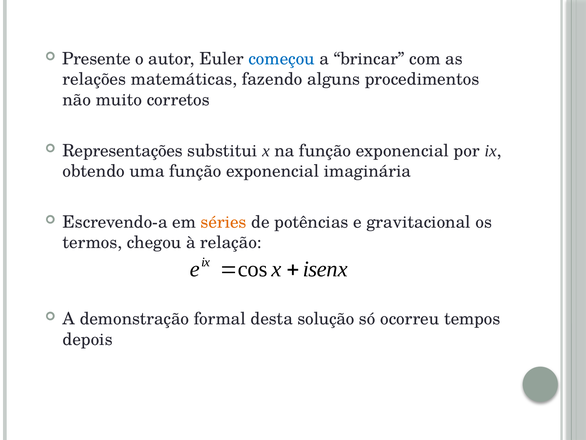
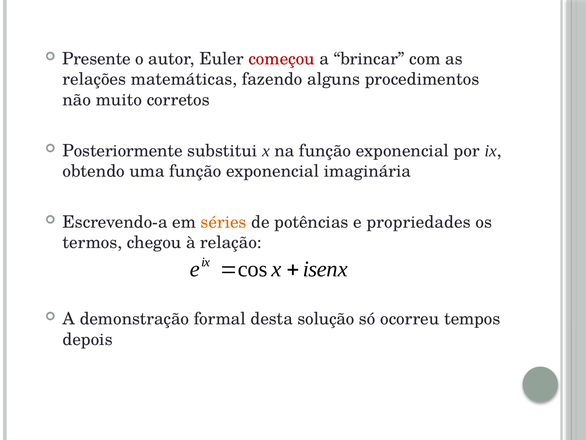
começou colour: blue -> red
Representações: Representações -> Posteriormente
gravitacional: gravitacional -> propriedades
